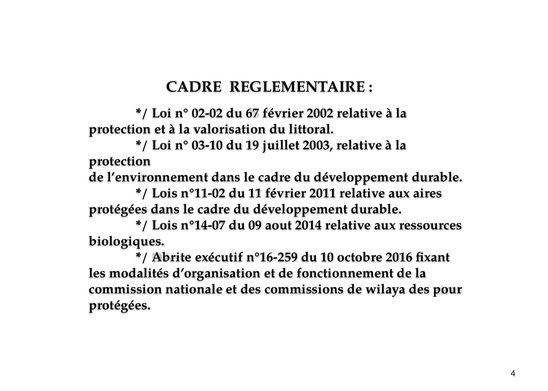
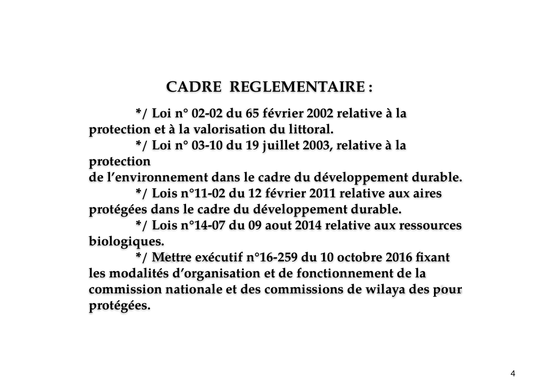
67: 67 -> 65
11: 11 -> 12
Abrite: Abrite -> Mettre
